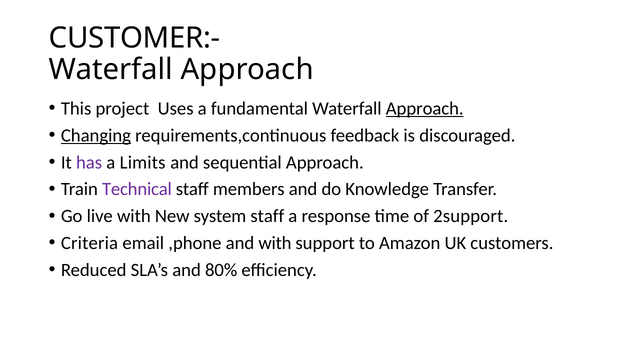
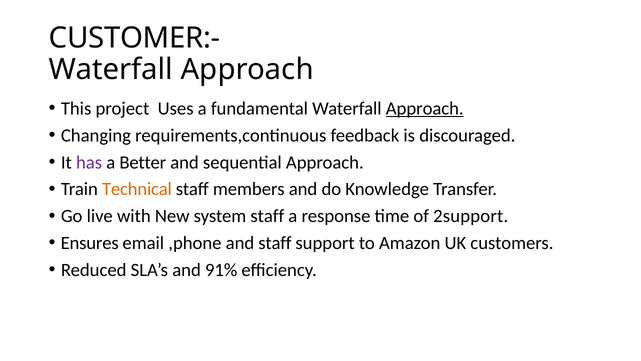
Changing underline: present -> none
Limits: Limits -> Better
Technical colour: purple -> orange
Criteria: Criteria -> Ensures
and with: with -> staff
80%: 80% -> 91%
